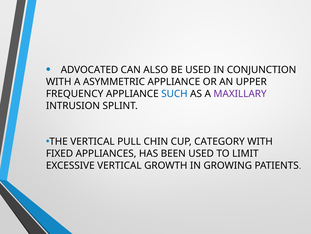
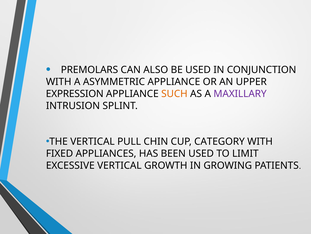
ADVOCATED: ADVOCATED -> PREMOLARS
FREQUENCY: FREQUENCY -> EXPRESSION
SUCH colour: blue -> orange
